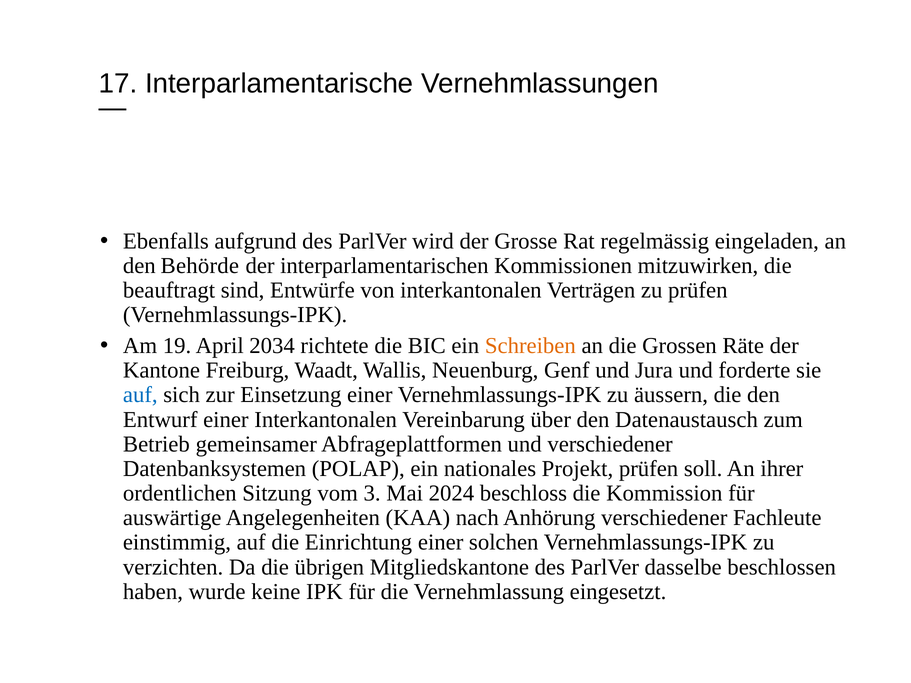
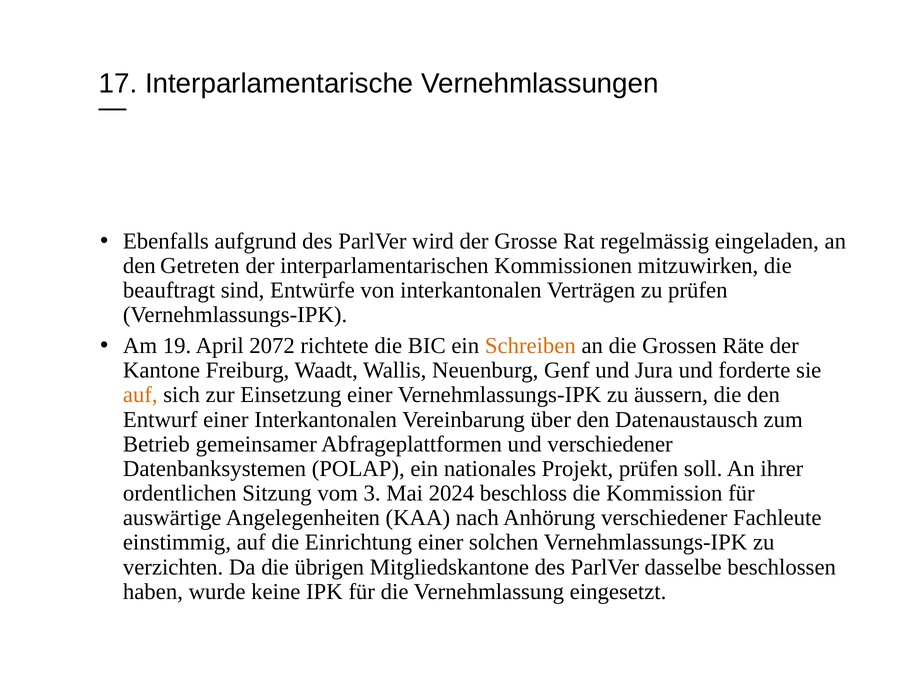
Behörde: Behörde -> Getreten
2034: 2034 -> 2072
auf at (140, 395) colour: blue -> orange
